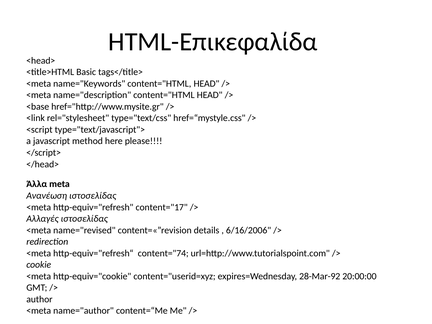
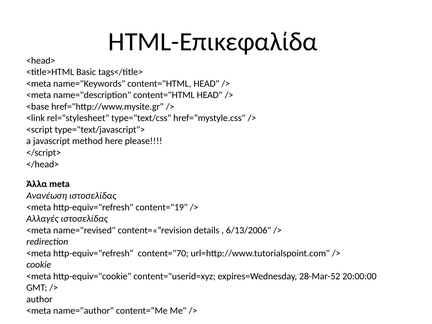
content="17: content="17 -> content="19
6/16/2006: 6/16/2006 -> 6/13/2006
content="74: content="74 -> content="70
28-Mar-92: 28-Mar-92 -> 28-Mar-52
